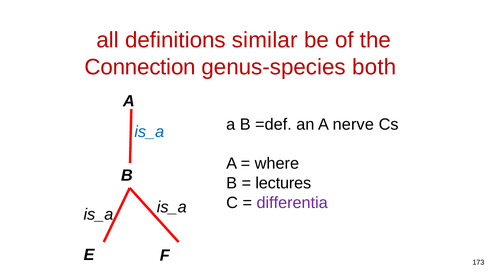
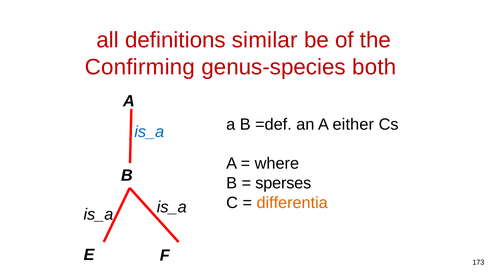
Connection: Connection -> Confirming
nerve: nerve -> either
lectures: lectures -> sperses
differentia colour: purple -> orange
